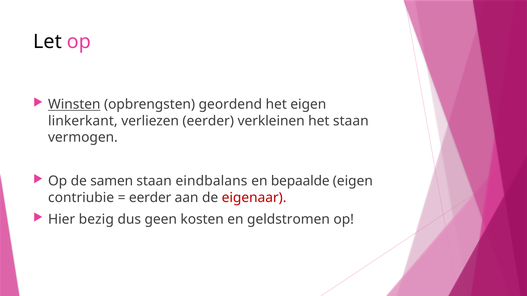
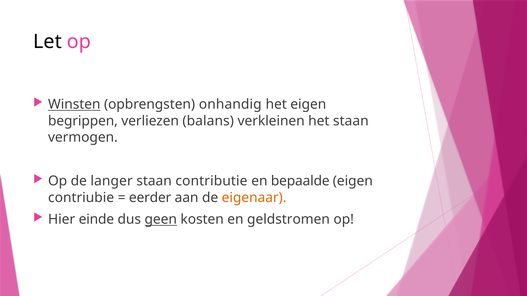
geordend: geordend -> onhandig
linkerkant: linkerkant -> begrippen
verliezen eerder: eerder -> balans
samen: samen -> langer
eindbalans: eindbalans -> contributie
eigenaar colour: red -> orange
bezig: bezig -> einde
geen underline: none -> present
